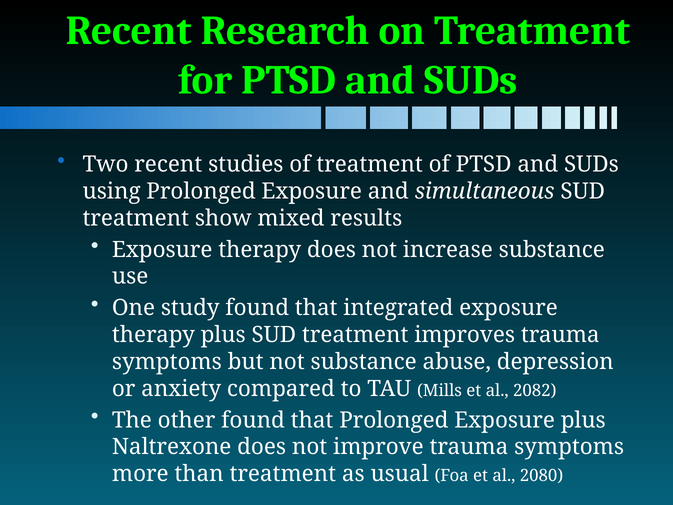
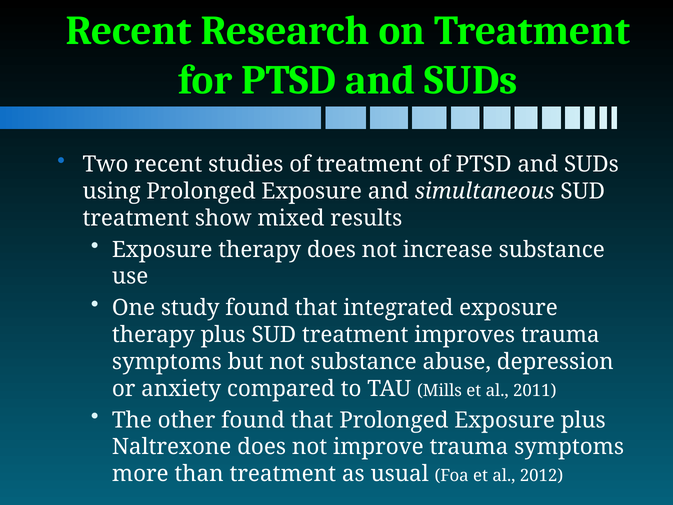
2082: 2082 -> 2011
2080: 2080 -> 2012
